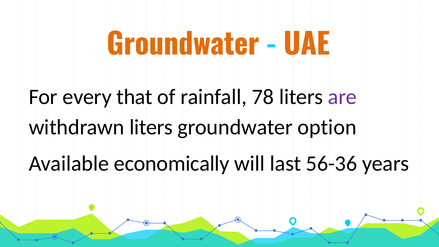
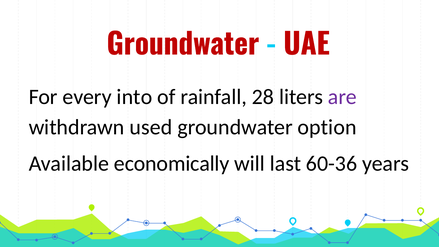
Groundwater at (183, 45) colour: orange -> red
UAE colour: orange -> red
that: that -> into
78: 78 -> 28
withdrawn liters: liters -> used
56-36: 56-36 -> 60-36
